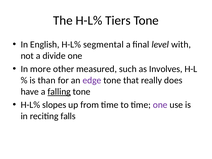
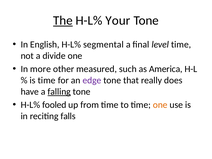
The underline: none -> present
Tiers: Tiers -> Your
level with: with -> time
Involves: Involves -> America
is than: than -> time
slopes: slopes -> fooled
one at (160, 105) colour: purple -> orange
